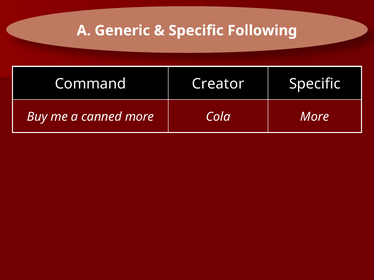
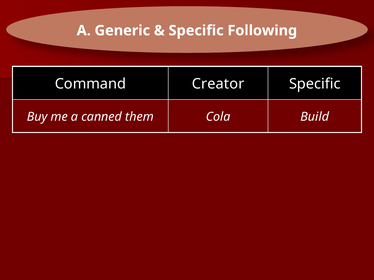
canned more: more -> them
Cola More: More -> Build
